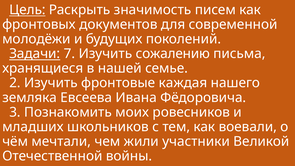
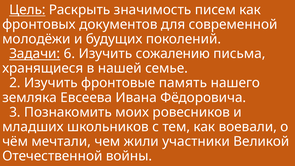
7: 7 -> 6
каждая: каждая -> память
